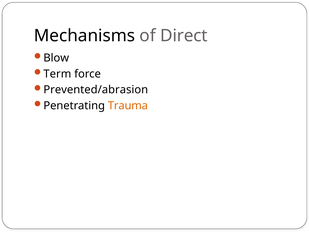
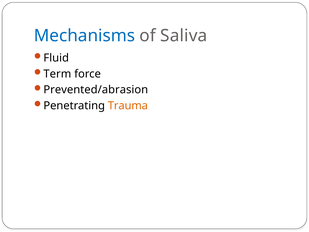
Mechanisms colour: black -> blue
Direct: Direct -> Saliva
Blow: Blow -> Fluid
